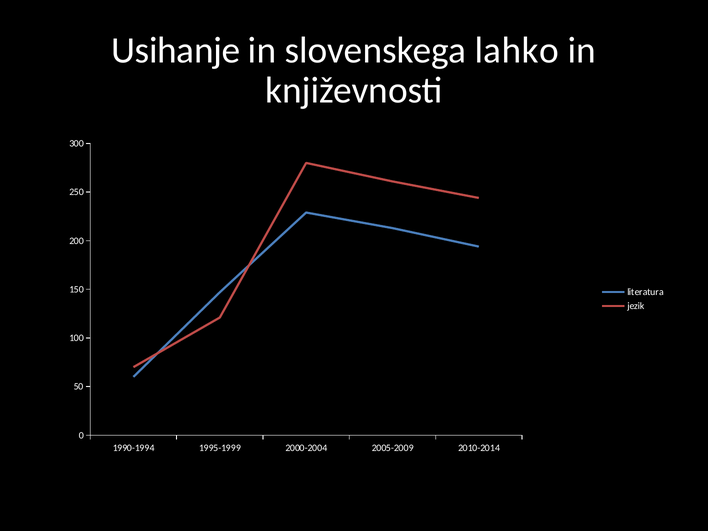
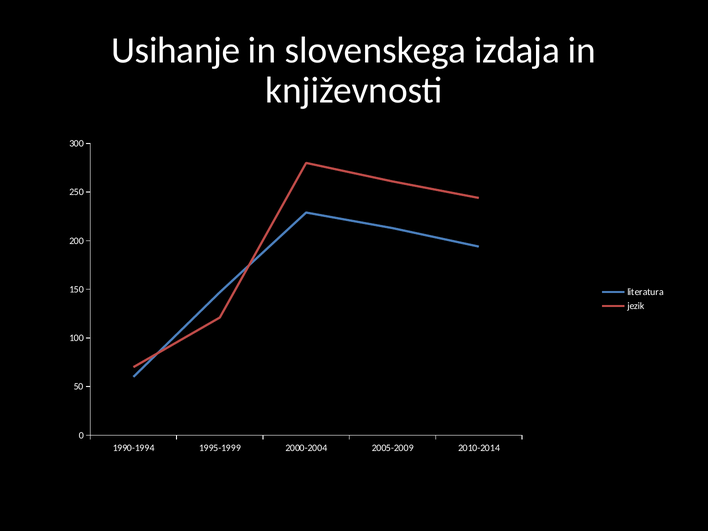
lahko: lahko -> izdaja
